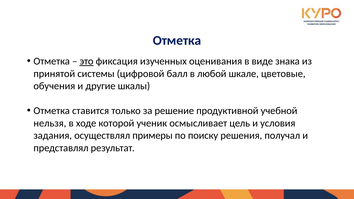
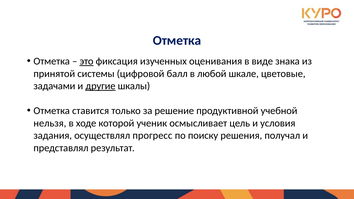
обучения: обучения -> задачами
другие underline: none -> present
примеры: примеры -> прогресс
